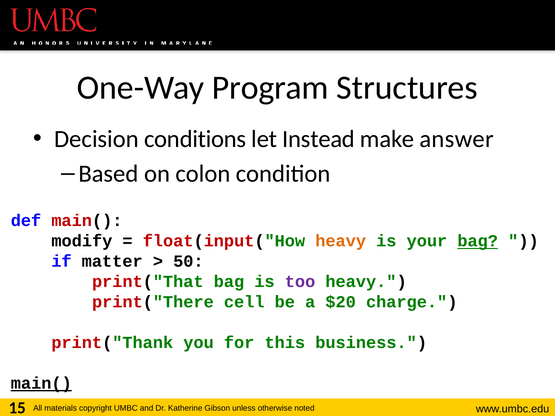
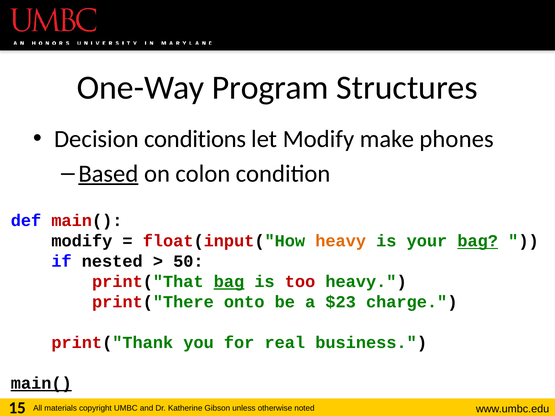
let Instead: Instead -> Modify
answer: answer -> phones
Based underline: none -> present
matter: matter -> nested
bag at (229, 282) underline: none -> present
too colour: purple -> red
cell: cell -> onto
$20: $20 -> $23
this: this -> real
